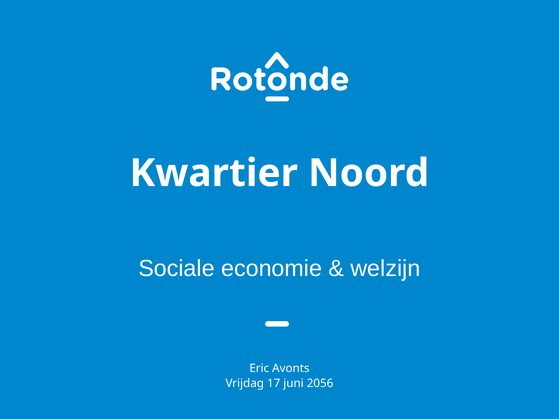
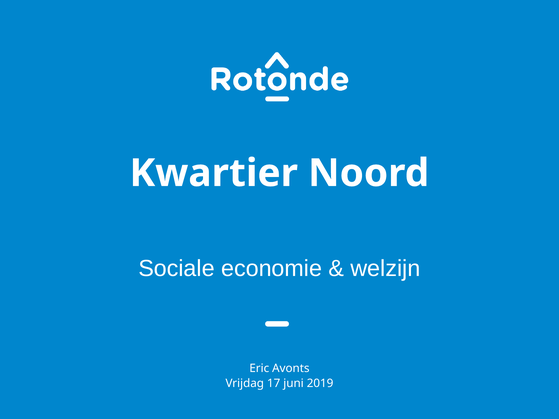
2056: 2056 -> 2019
